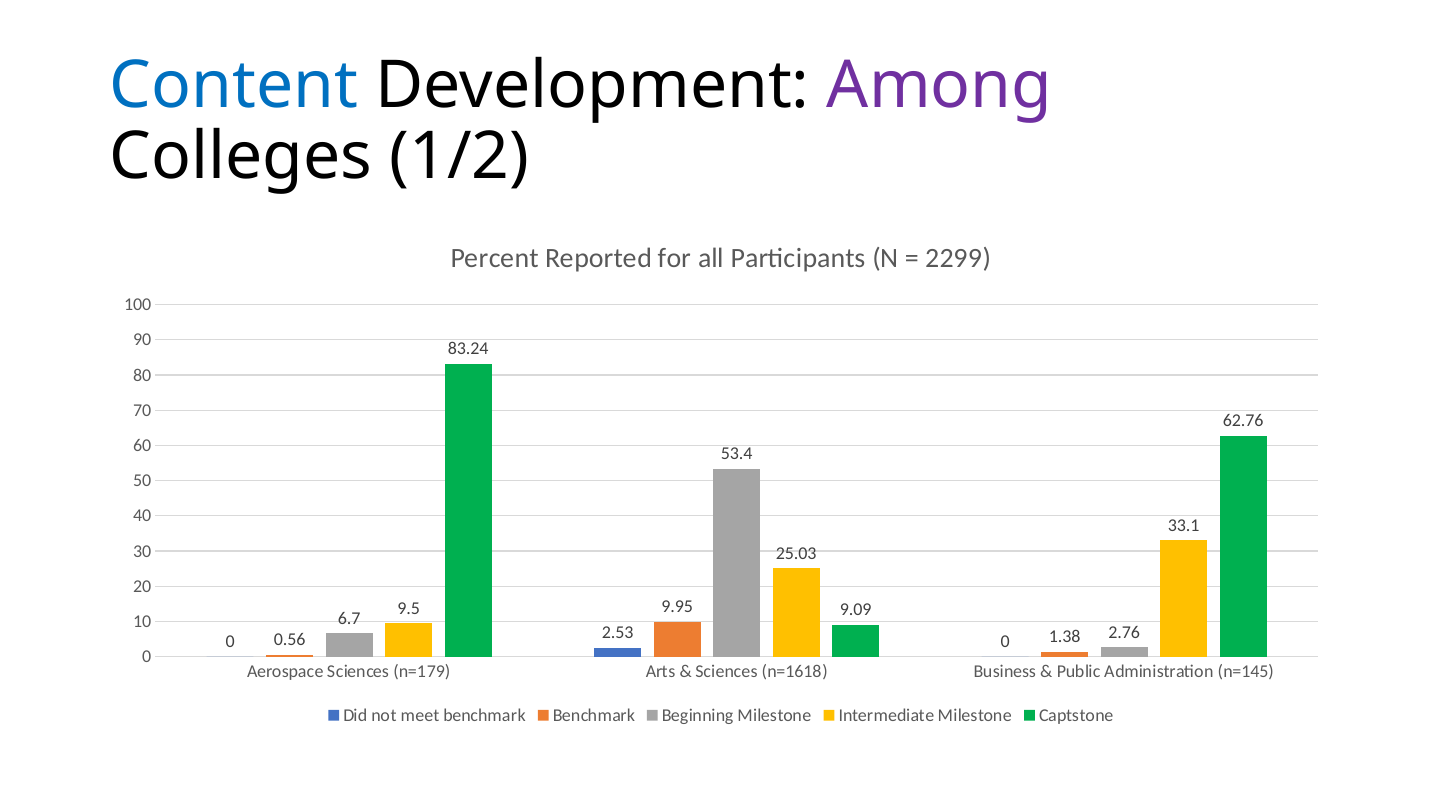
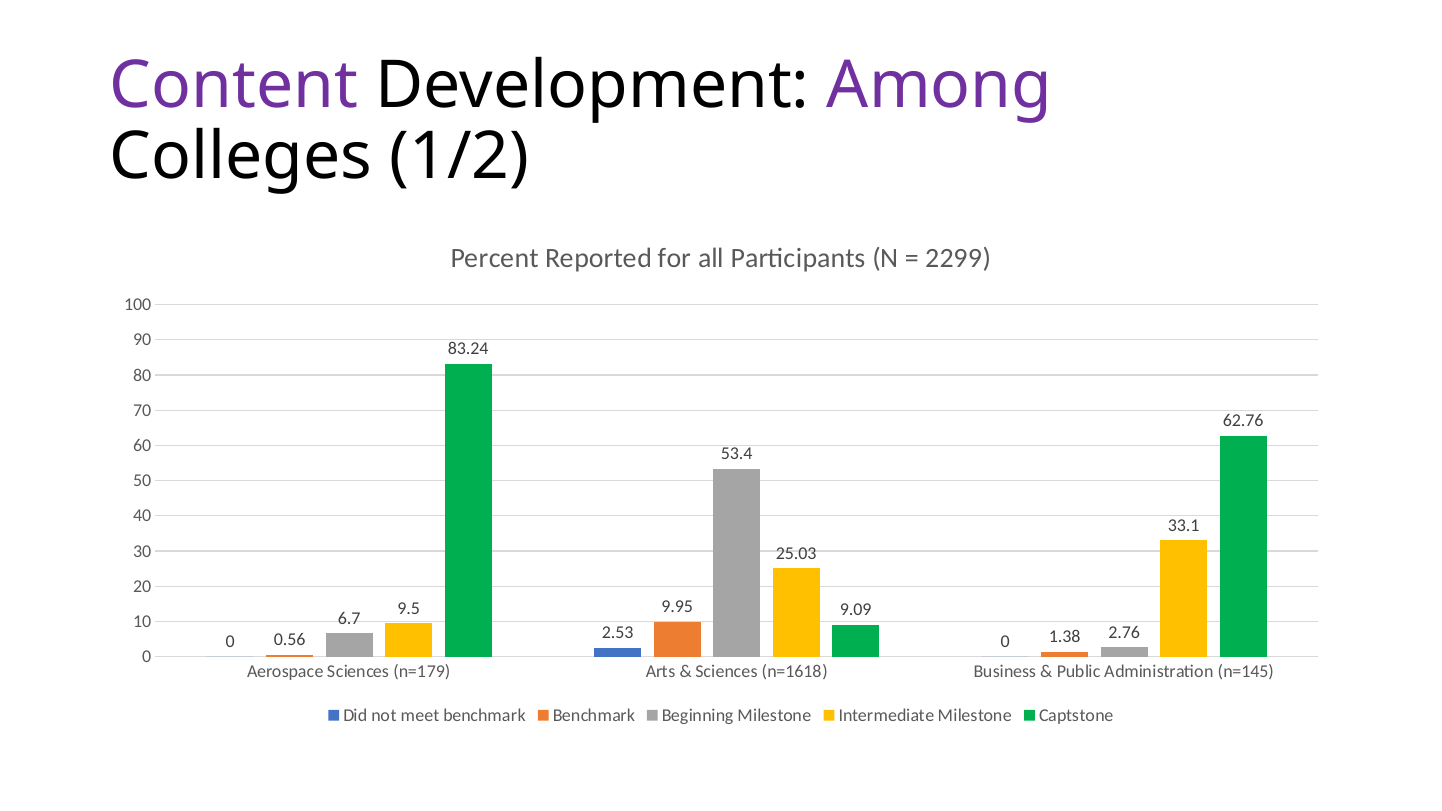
Content colour: blue -> purple
